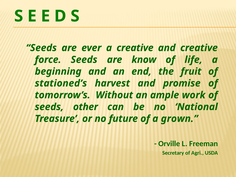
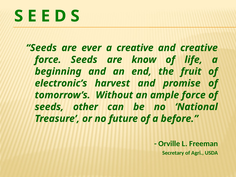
stationed’s: stationed’s -> electronic’s
ample work: work -> force
grown: grown -> before
